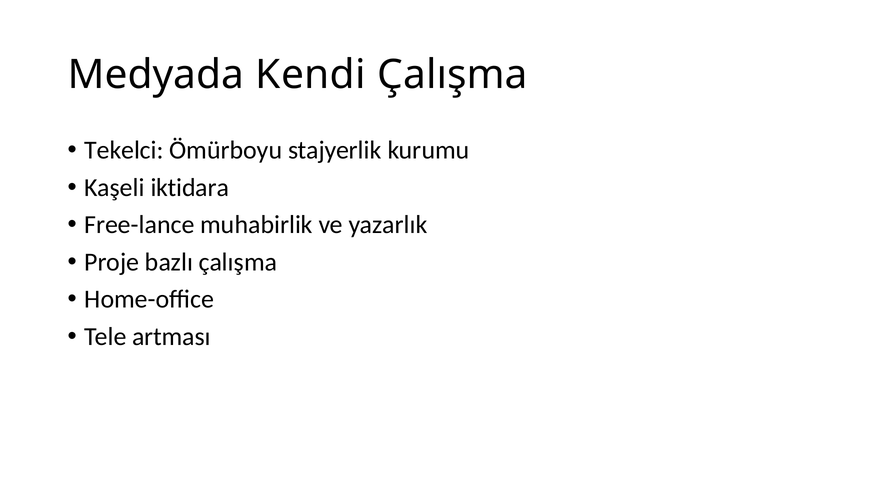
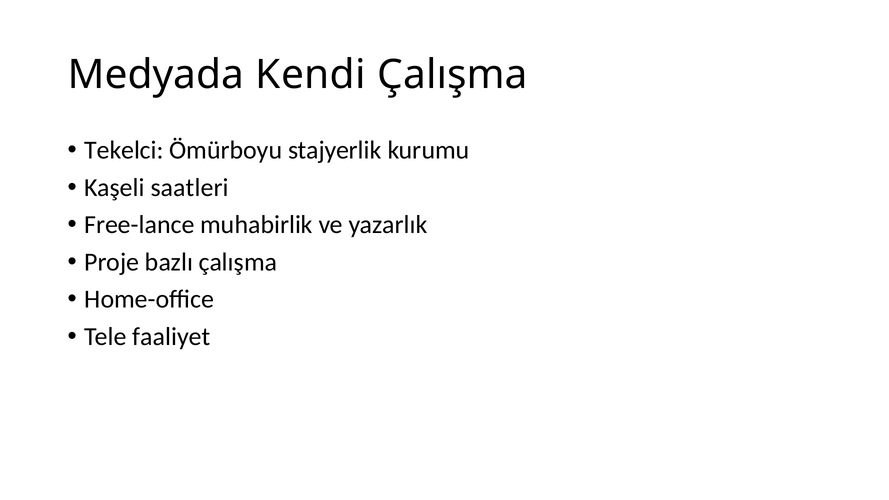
iktidara: iktidara -> saatleri
artması: artması -> faaliyet
